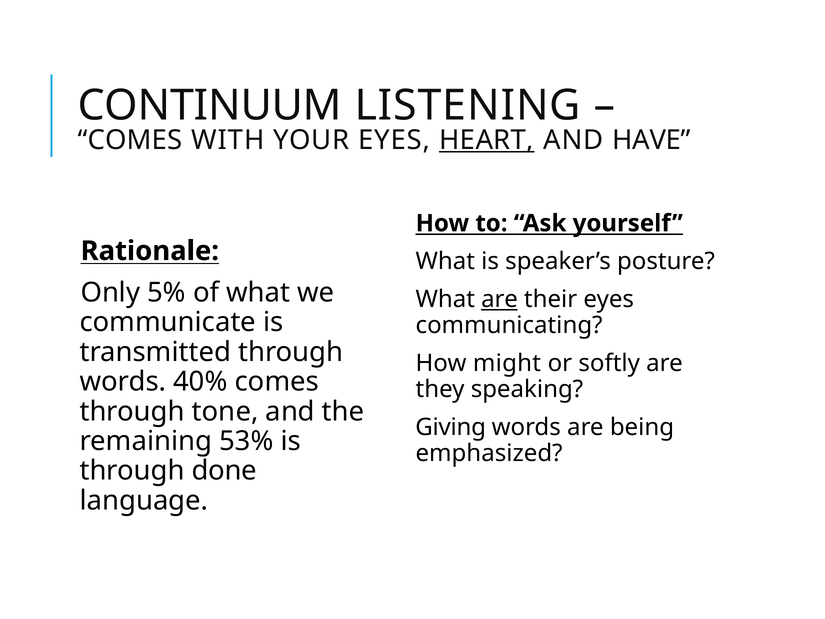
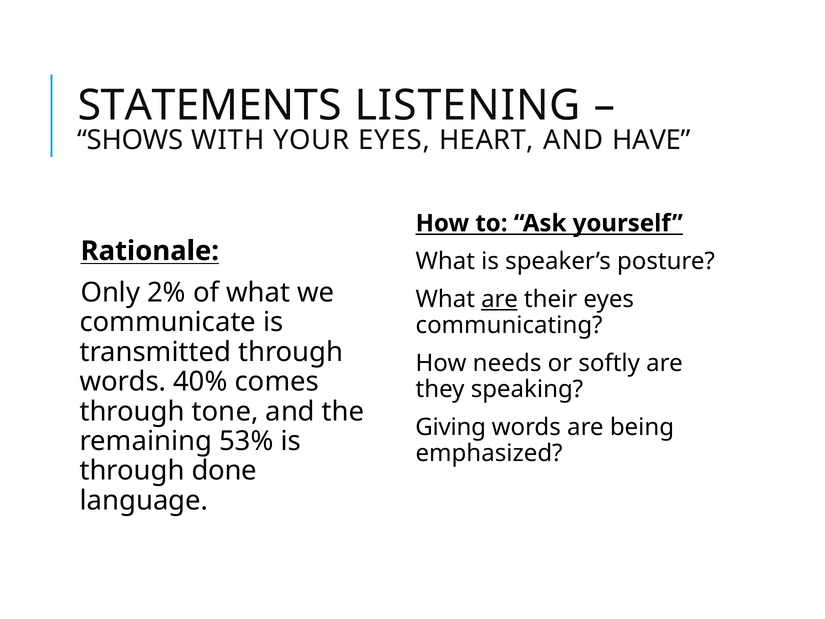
CONTINUUM: CONTINUUM -> STATEMENTS
COMES at (130, 140): COMES -> SHOWS
HEART underline: present -> none
5%: 5% -> 2%
might: might -> needs
